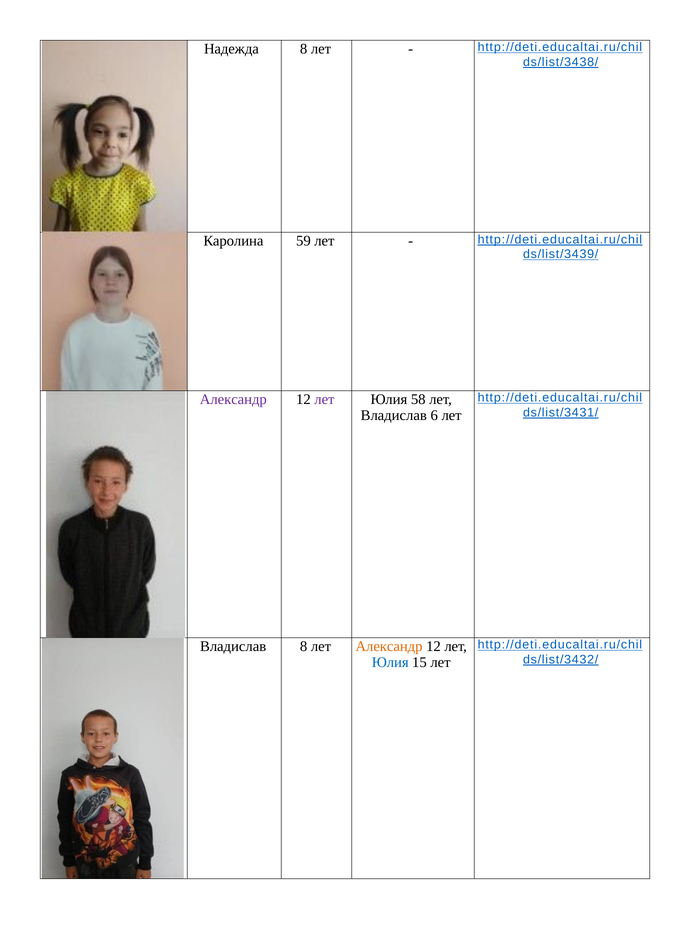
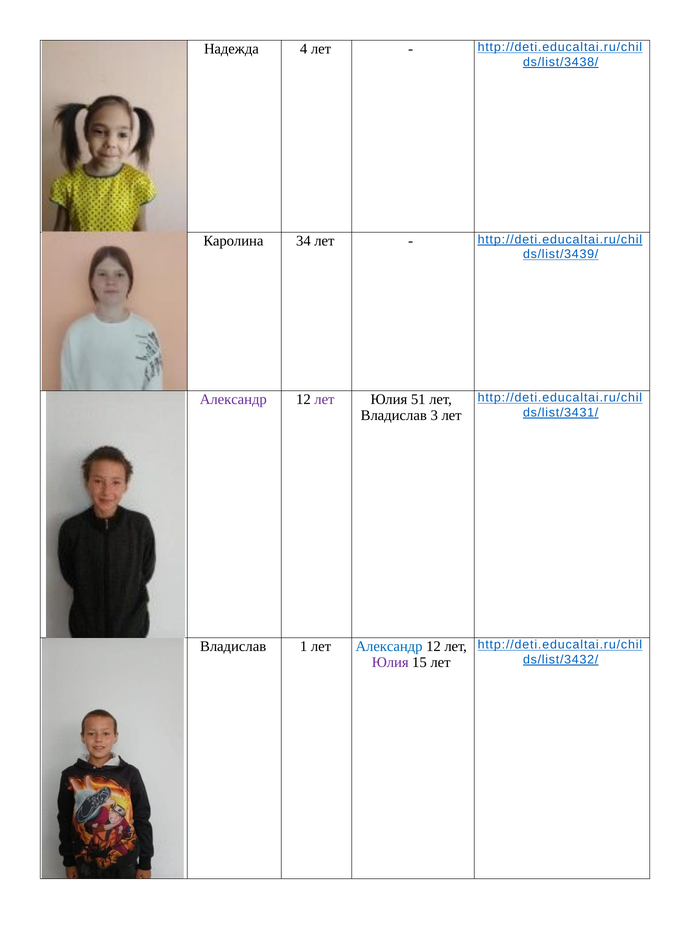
Надежда 8: 8 -> 4
59: 59 -> 34
58: 58 -> 51
6: 6 -> 3
Владислав 8: 8 -> 1
Александр at (389, 647) colour: orange -> blue
Юлия at (390, 663) colour: blue -> purple
